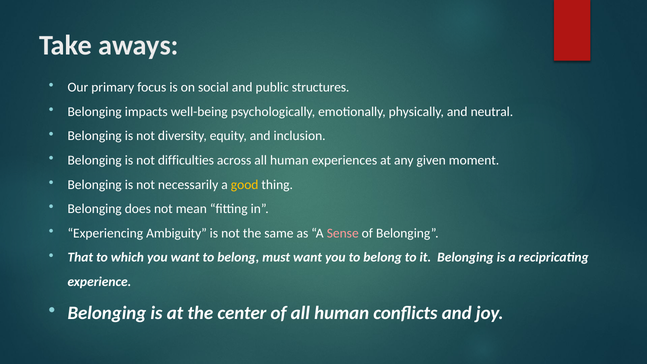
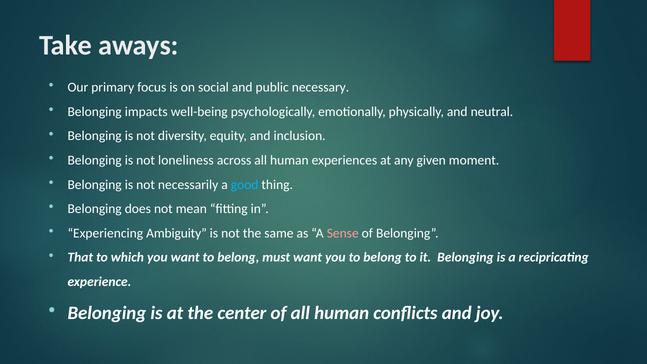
structures: structures -> necessary
difficulties: difficulties -> loneliness
good colour: yellow -> light blue
